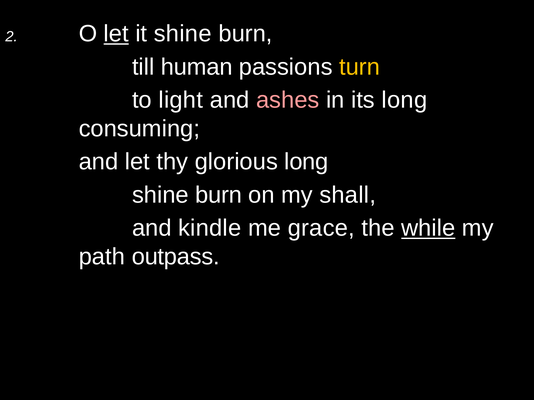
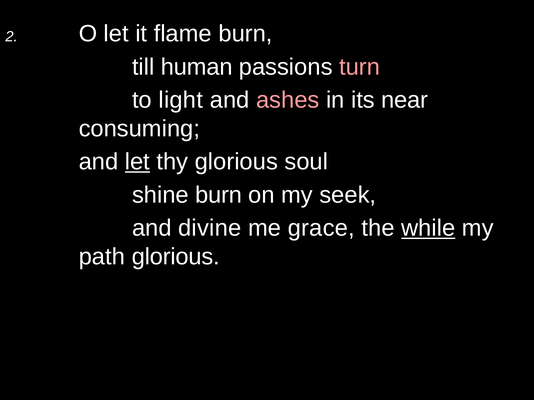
let at (116, 34) underline: present -> none
it shine: shine -> flame
turn colour: yellow -> pink
its long: long -> near
let at (137, 162) underline: none -> present
glorious long: long -> soul
shall: shall -> seek
kindle: kindle -> divine
path outpass: outpass -> glorious
